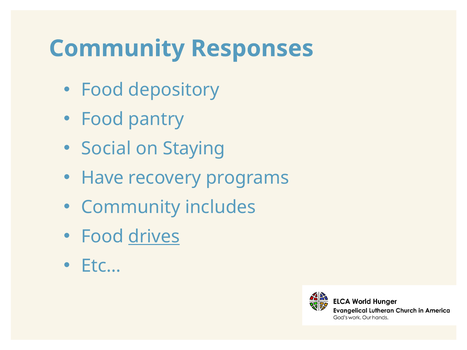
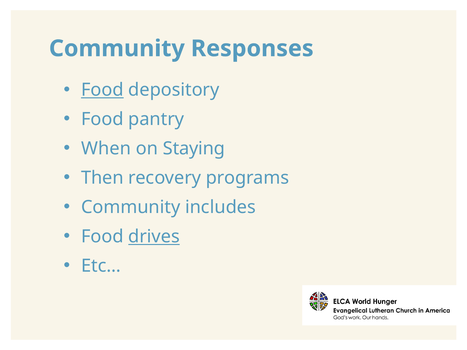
Food at (102, 90) underline: none -> present
Social: Social -> When
Have: Have -> Then
